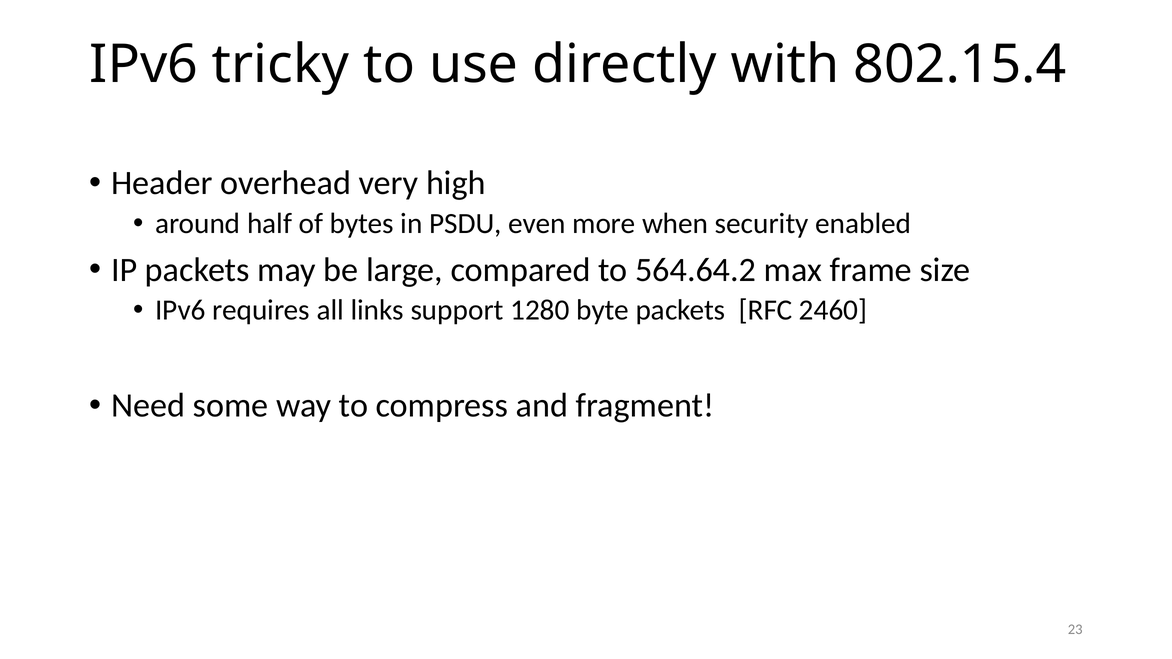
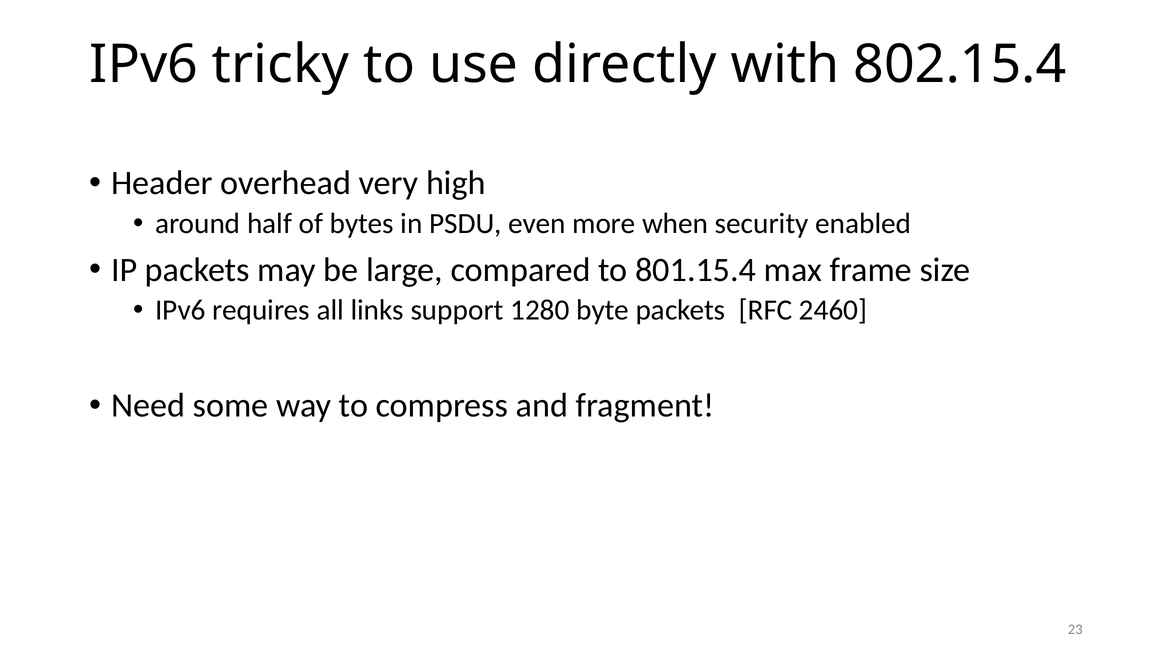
564.64.2: 564.64.2 -> 801.15.4
